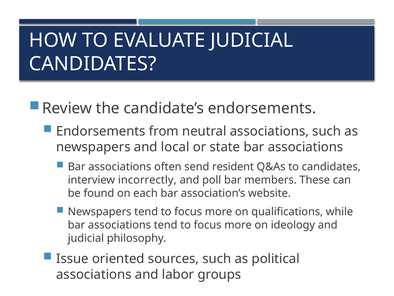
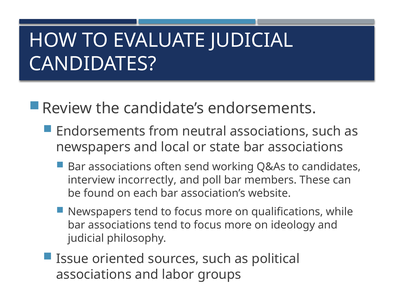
resident: resident -> working
